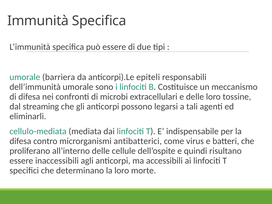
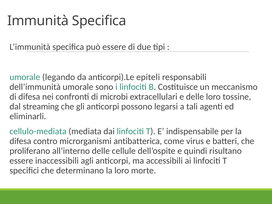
barriera: barriera -> legando
antibatterici: antibatterici -> antibatterica
